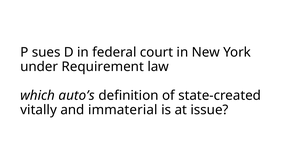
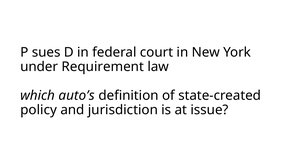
vitally: vitally -> policy
immaterial: immaterial -> jurisdiction
